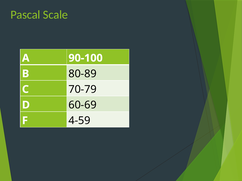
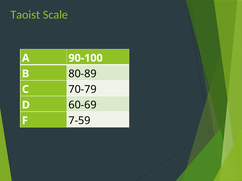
Pascal: Pascal -> Taoist
4-59: 4-59 -> 7-59
